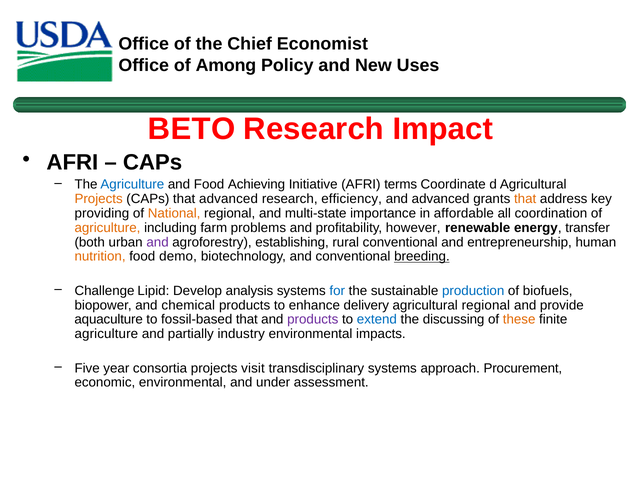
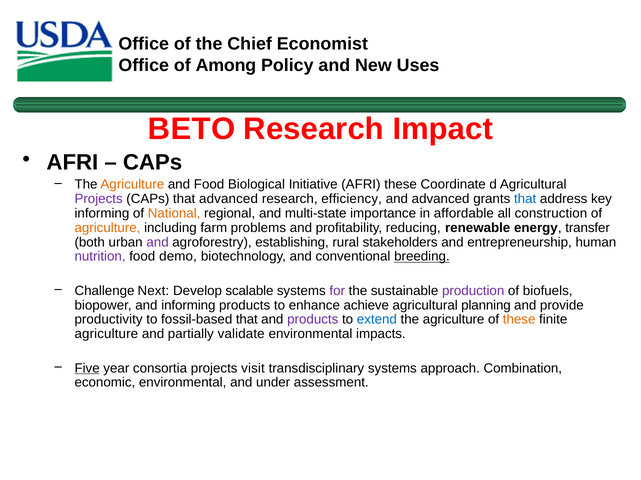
Agriculture at (132, 185) colour: blue -> orange
Achieving: Achieving -> Biological
AFRI terms: terms -> these
Projects at (99, 199) colour: orange -> purple
that at (525, 199) colour: orange -> blue
providing at (102, 214): providing -> informing
coordination: coordination -> construction
however: however -> reducing
rural conventional: conventional -> stakeholders
nutrition colour: orange -> purple
Lipid: Lipid -> Next
analysis: analysis -> scalable
for colour: blue -> purple
production colour: blue -> purple
and chemical: chemical -> informing
delivery: delivery -> achieve
agricultural regional: regional -> planning
aquaculture: aquaculture -> productivity
discussing at (454, 320): discussing -> agriculture
industry: industry -> validate
Five underline: none -> present
Procurement: Procurement -> Combination
